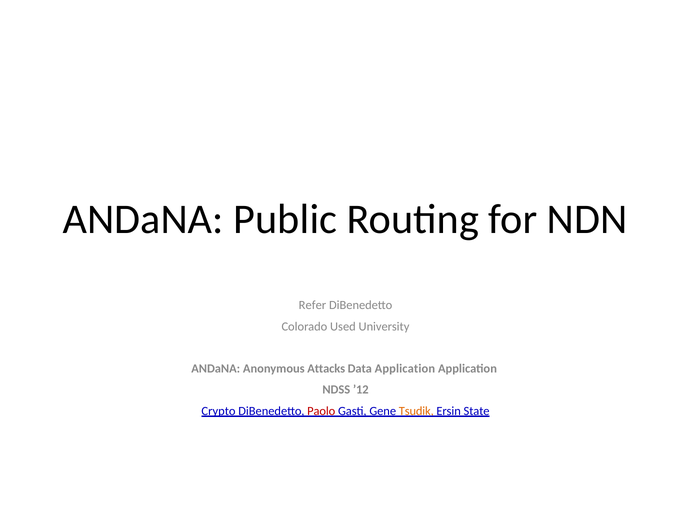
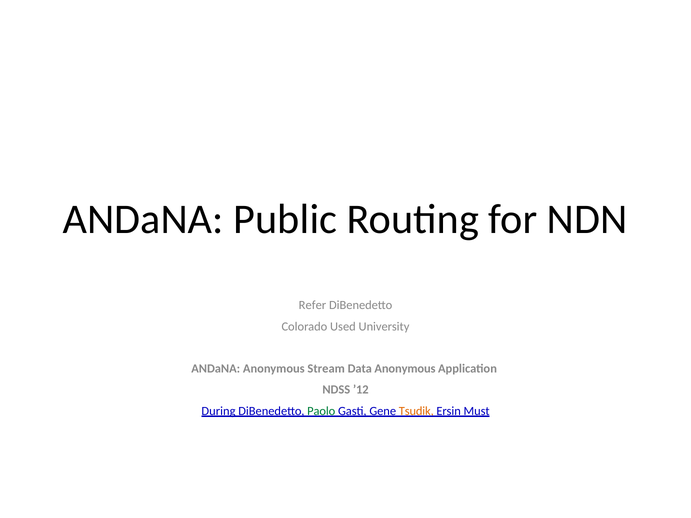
Attacks: Attacks -> Stream
Data Application: Application -> Anonymous
Crypto: Crypto -> During
Paolo colour: red -> green
State: State -> Must
